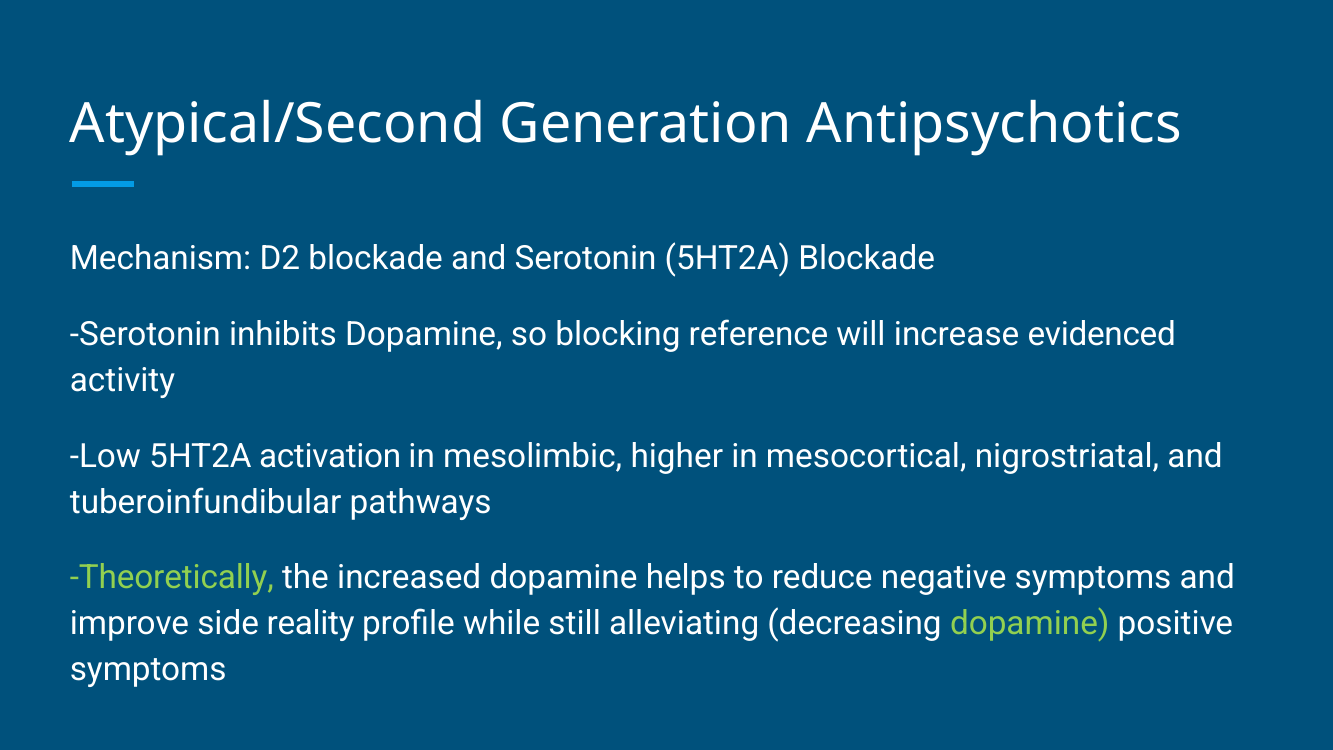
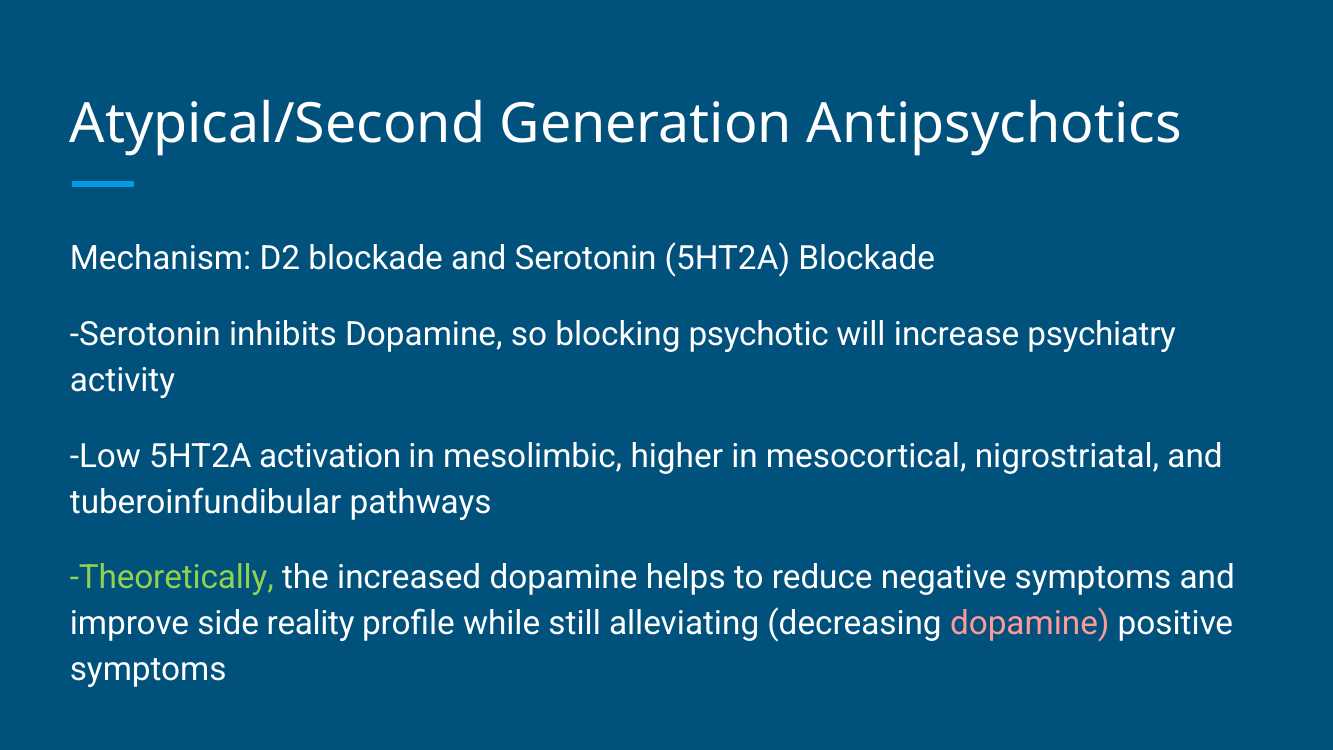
reference: reference -> psychotic
evidenced: evidenced -> psychiatry
dopamine at (1030, 623) colour: light green -> pink
